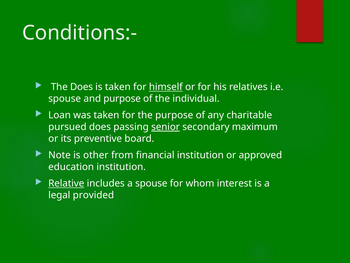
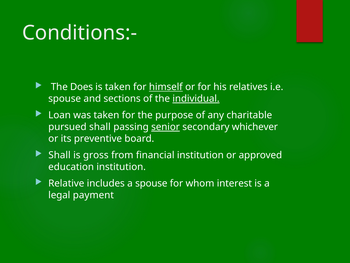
and purpose: purpose -> sections
individual underline: none -> present
pursued does: does -> shall
maximum: maximum -> whichever
Note at (60, 155): Note -> Shall
other: other -> gross
Relative underline: present -> none
provided: provided -> payment
